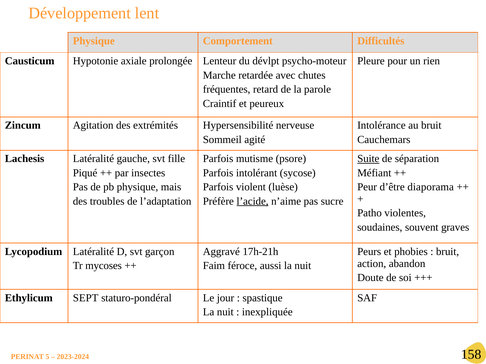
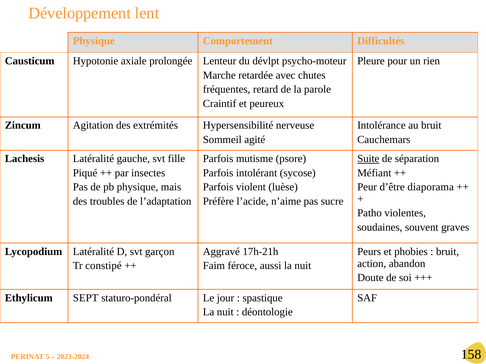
l’acide underline: present -> none
mycoses: mycoses -> constipé
inexpliquée: inexpliquée -> déontologie
